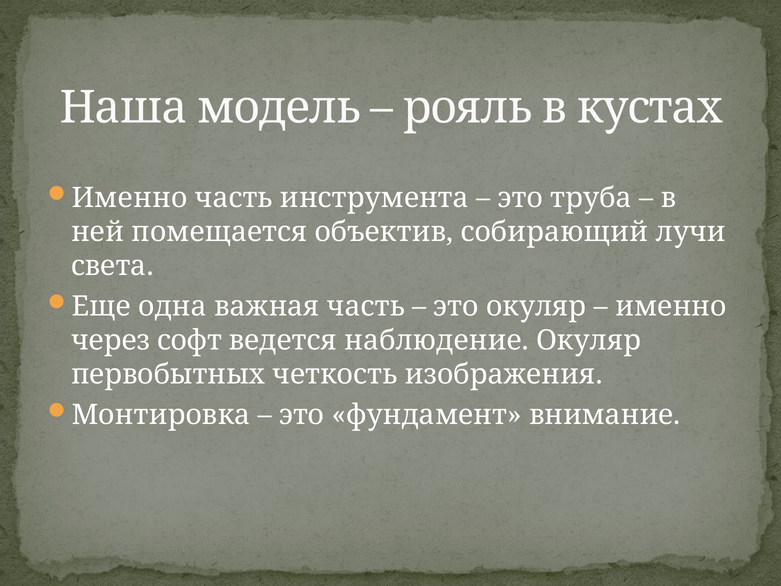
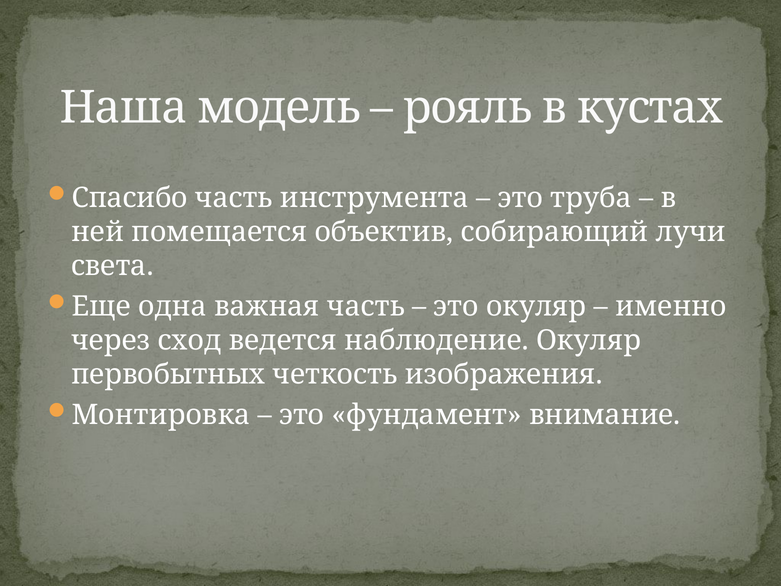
Именно at (129, 198): Именно -> Спасибо
софт: софт -> сход
